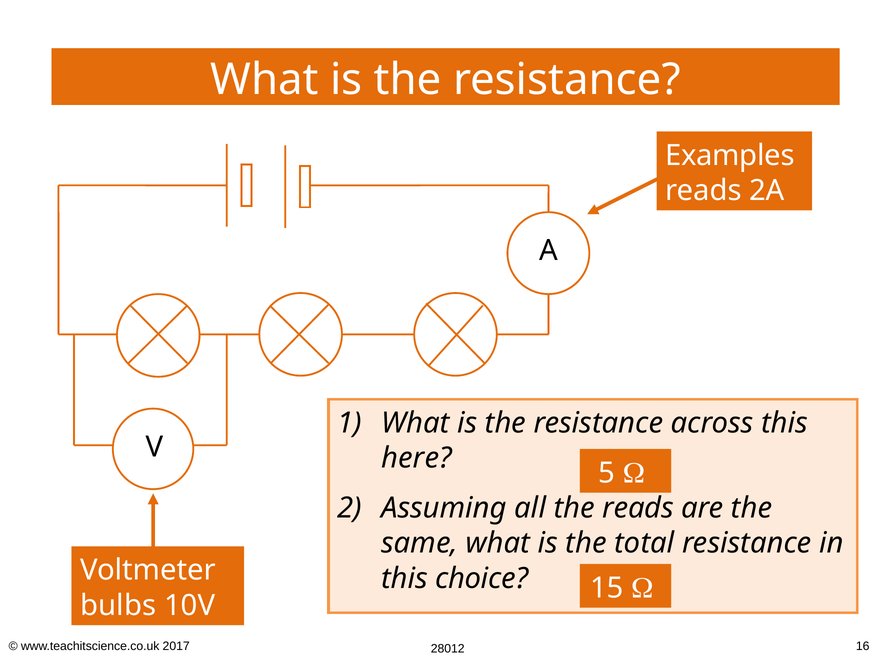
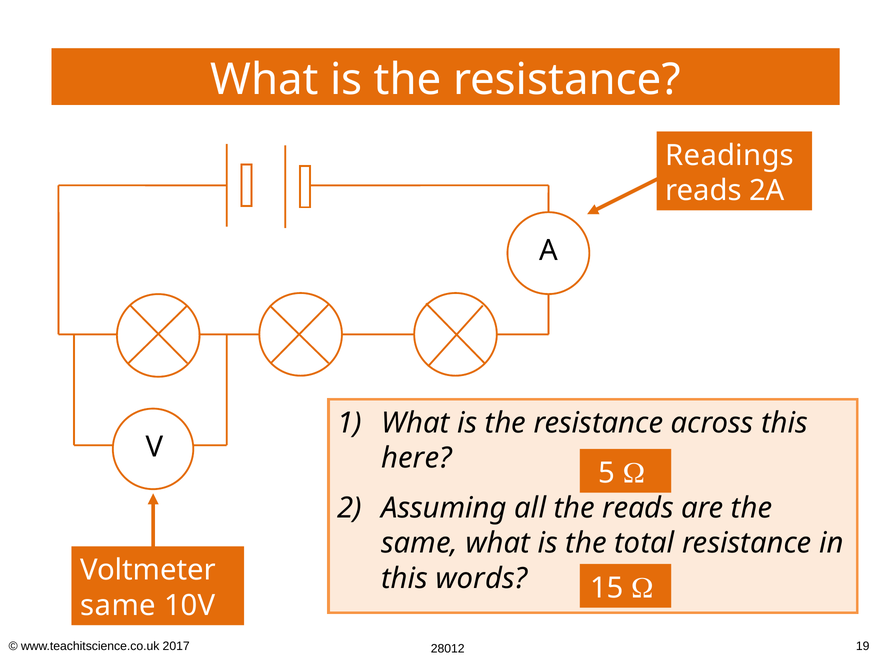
Examples: Examples -> Readings
choice: choice -> words
bulbs at (118, 605): bulbs -> same
16: 16 -> 19
